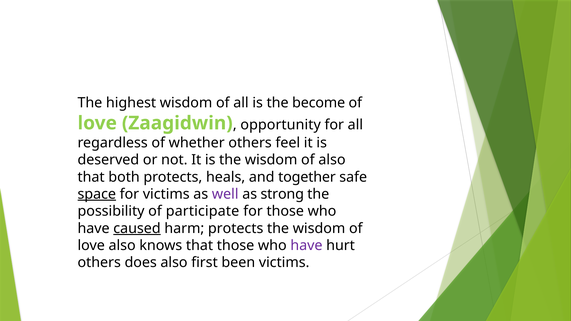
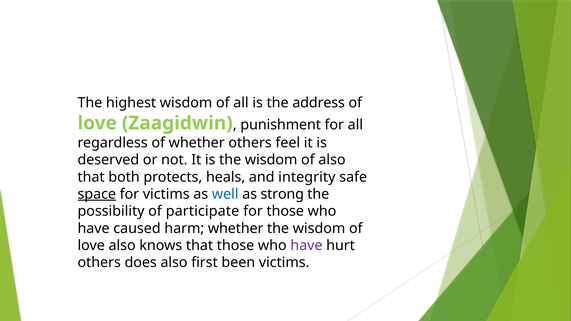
become: become -> address
opportunity: opportunity -> punishment
together: together -> integrity
well colour: purple -> blue
caused underline: present -> none
harm protects: protects -> whether
